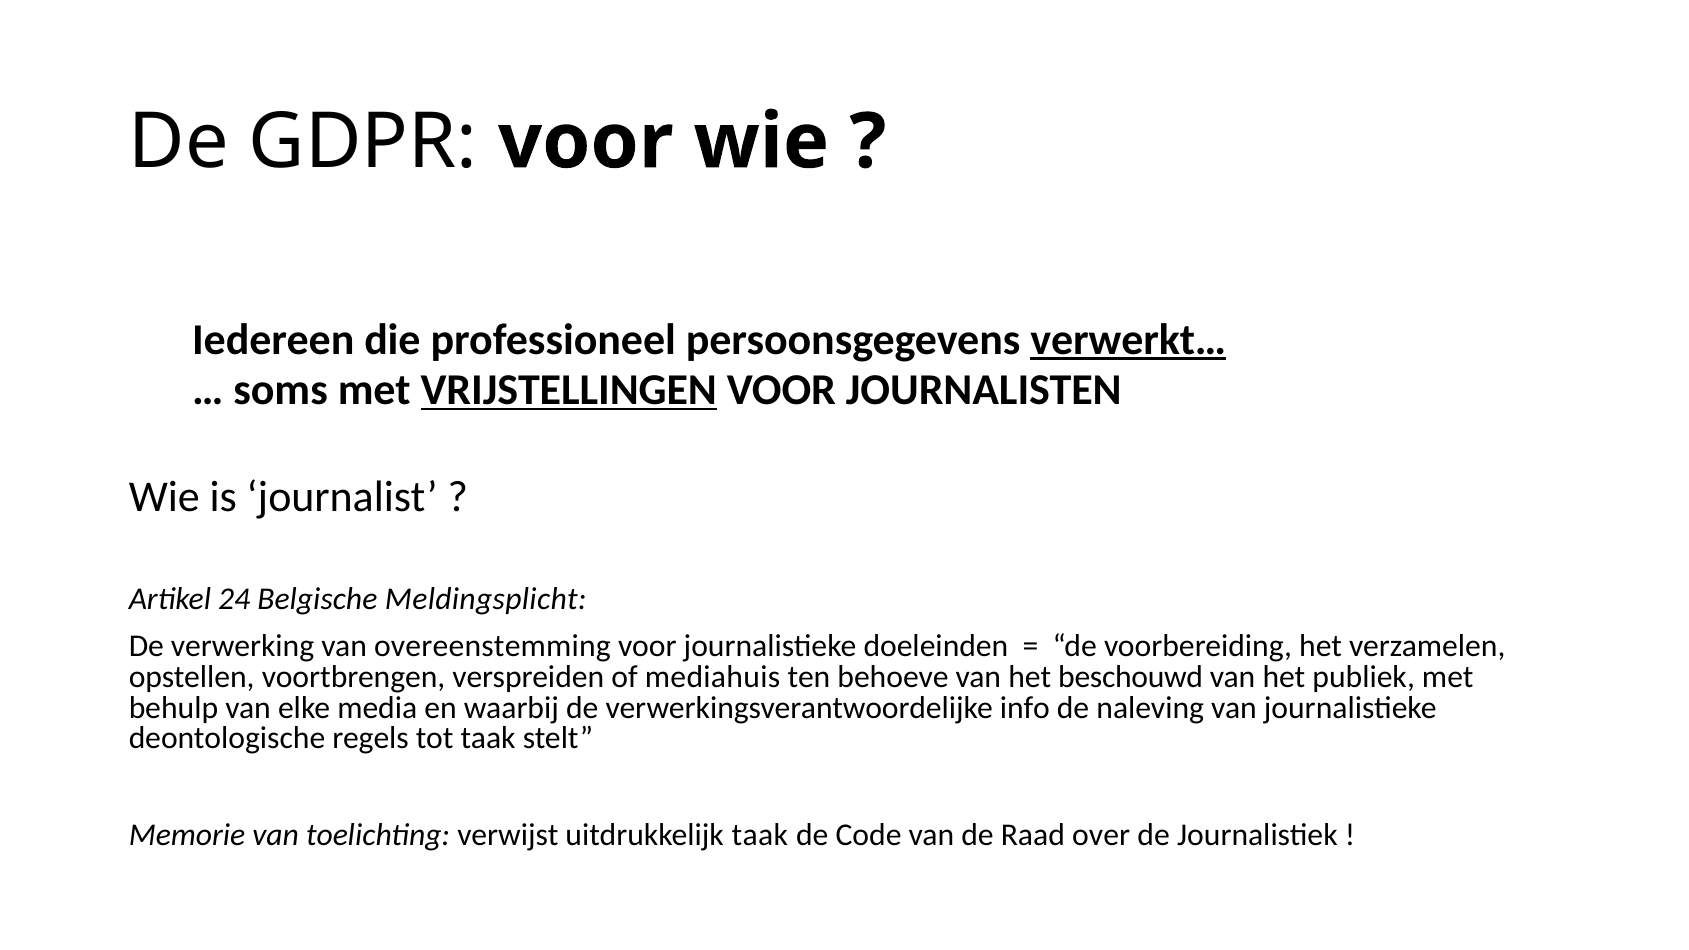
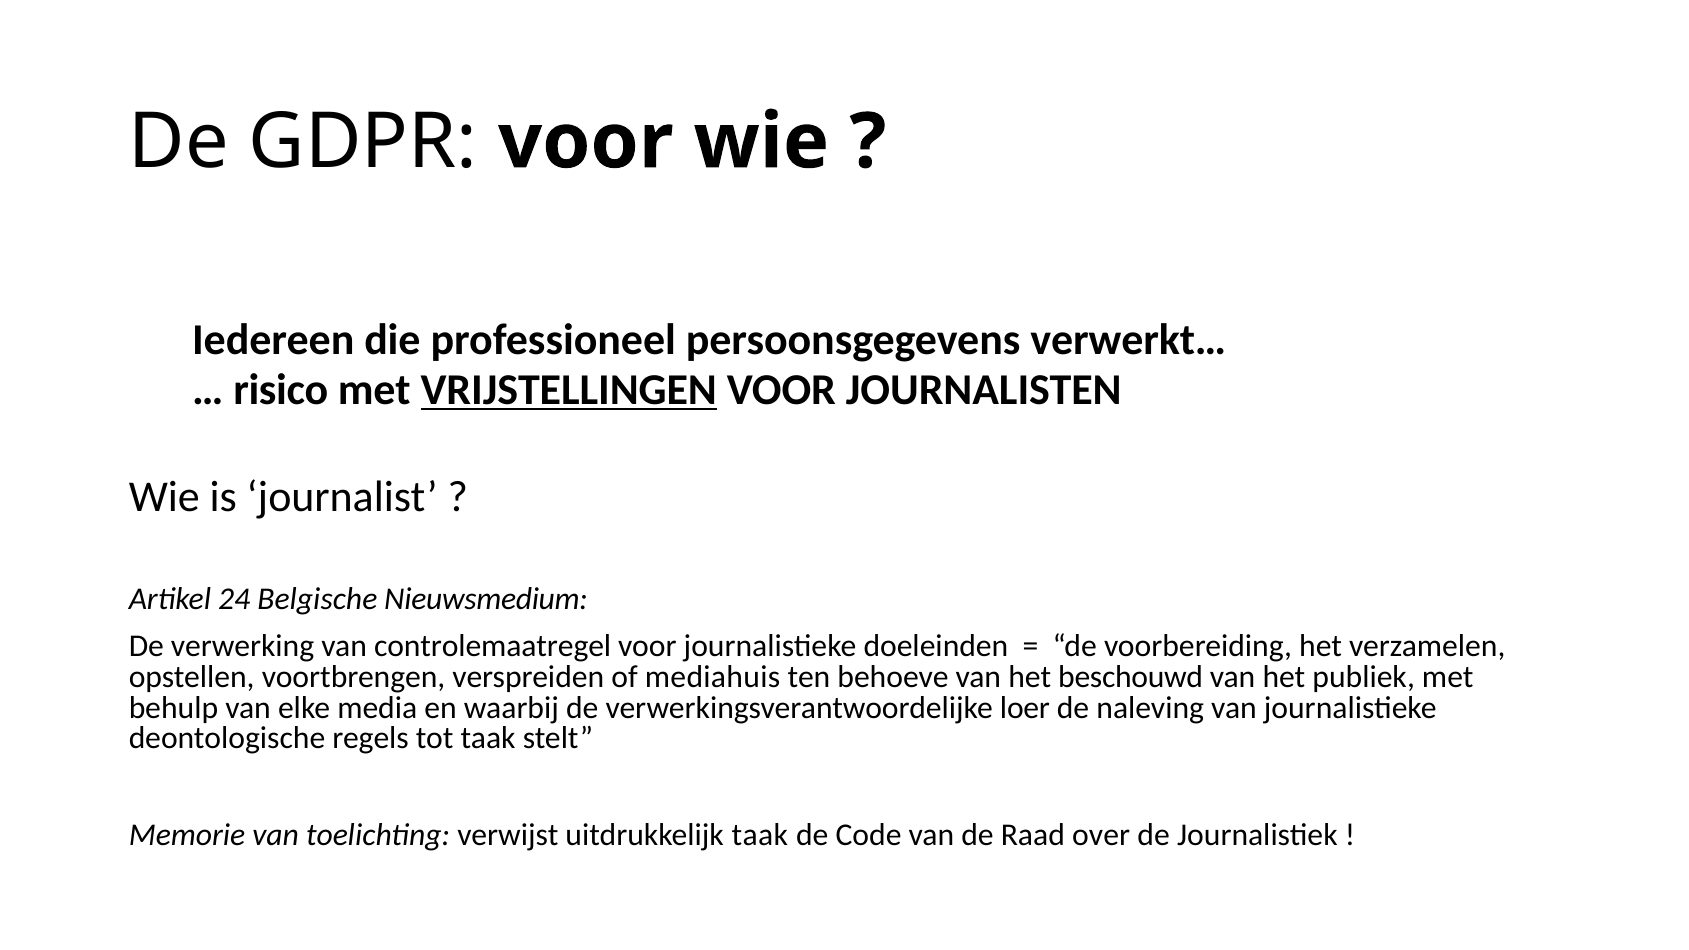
verwerkt… underline: present -> none
soms: soms -> risico
Meldingsplicht: Meldingsplicht -> Nieuwsmedium
overeenstemming: overeenstemming -> controlemaatregel
info: info -> loer
